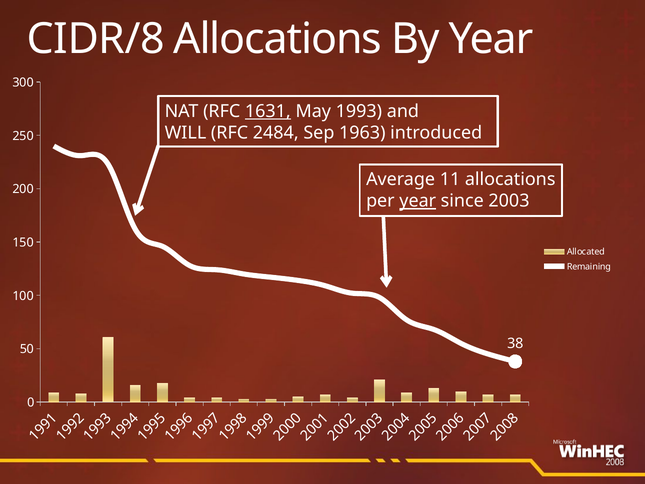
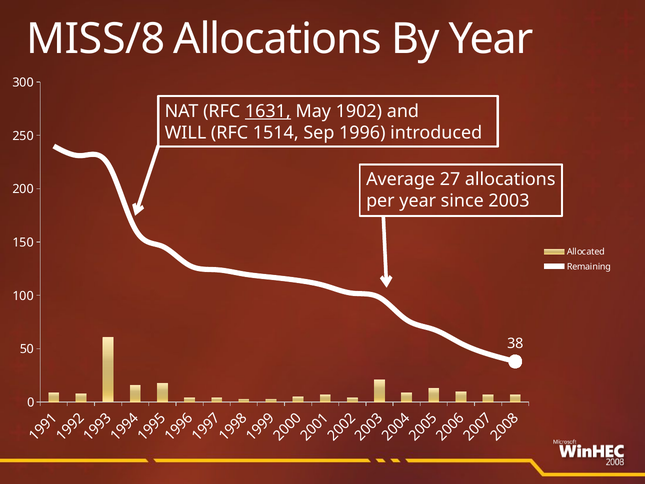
CIDR/8: CIDR/8 -> MISS/8
1993: 1993 -> 1902
2484: 2484 -> 1514
1963: 1963 -> 1996
11: 11 -> 27
year at (418, 201) underline: present -> none
